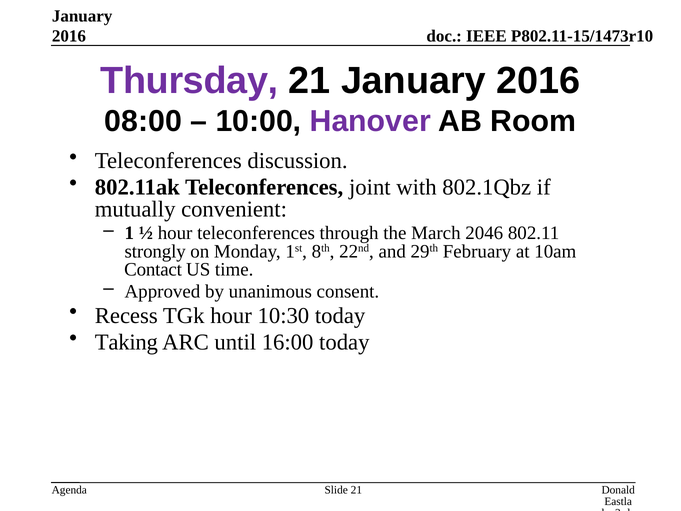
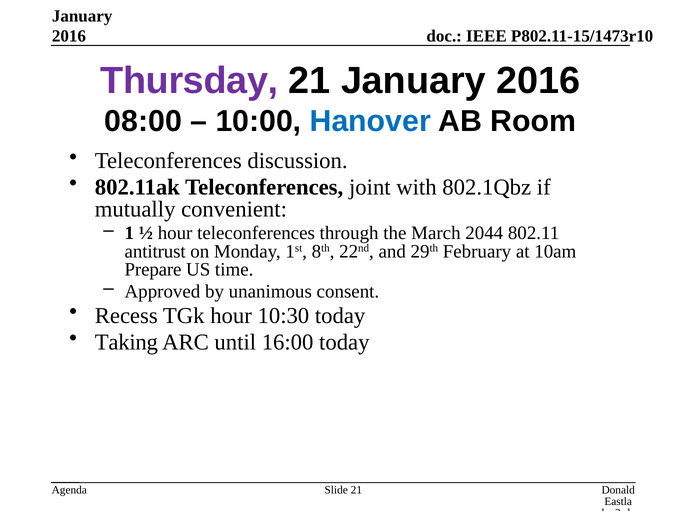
Hanover colour: purple -> blue
2046: 2046 -> 2044
strongly: strongly -> antitrust
Contact: Contact -> Prepare
